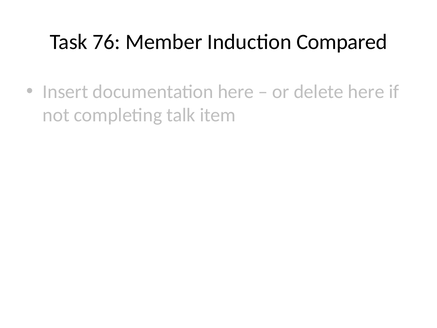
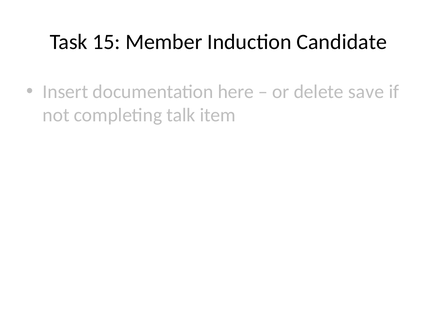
76: 76 -> 15
Compared: Compared -> Candidate
delete here: here -> save
